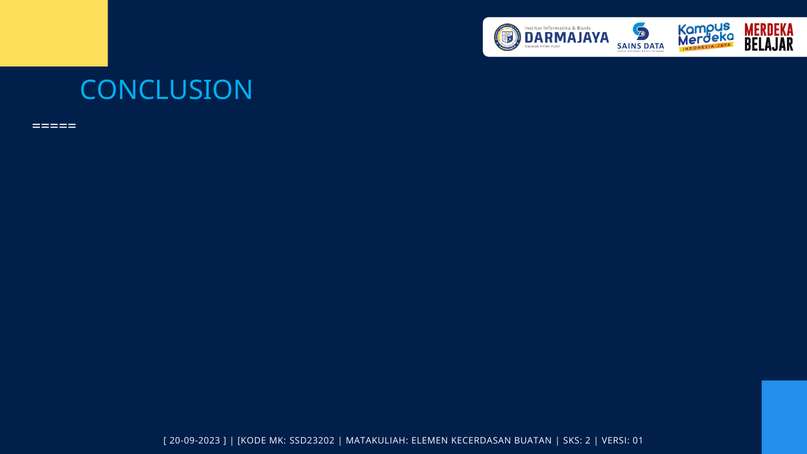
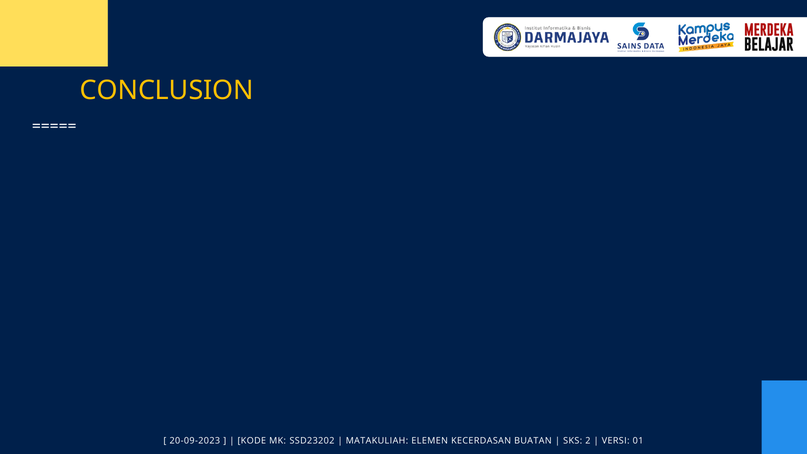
CONCLUSION colour: light blue -> yellow
